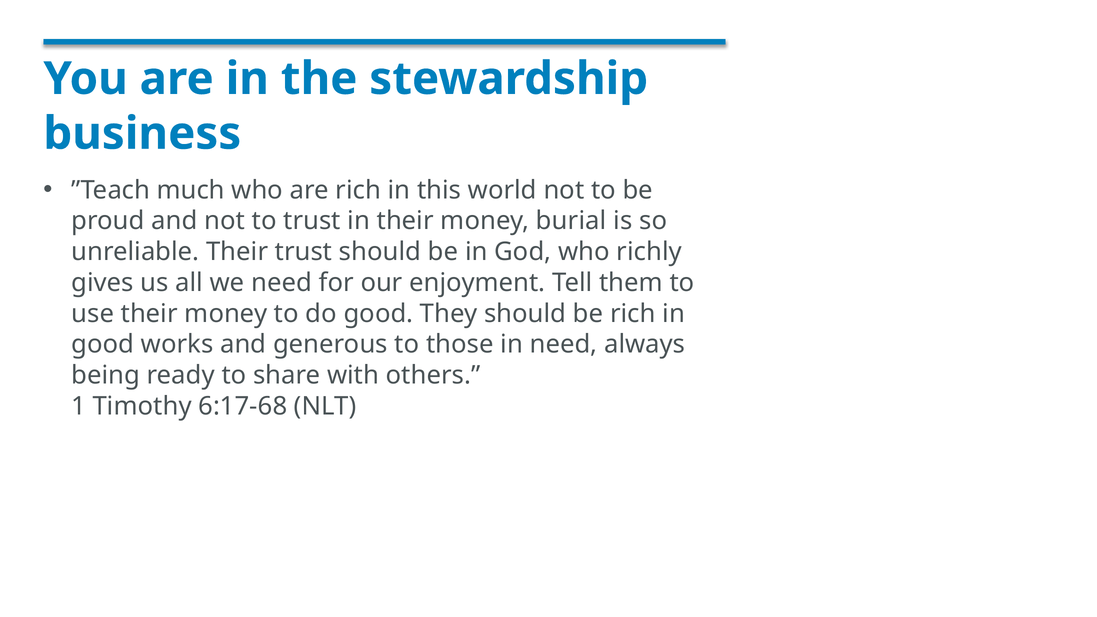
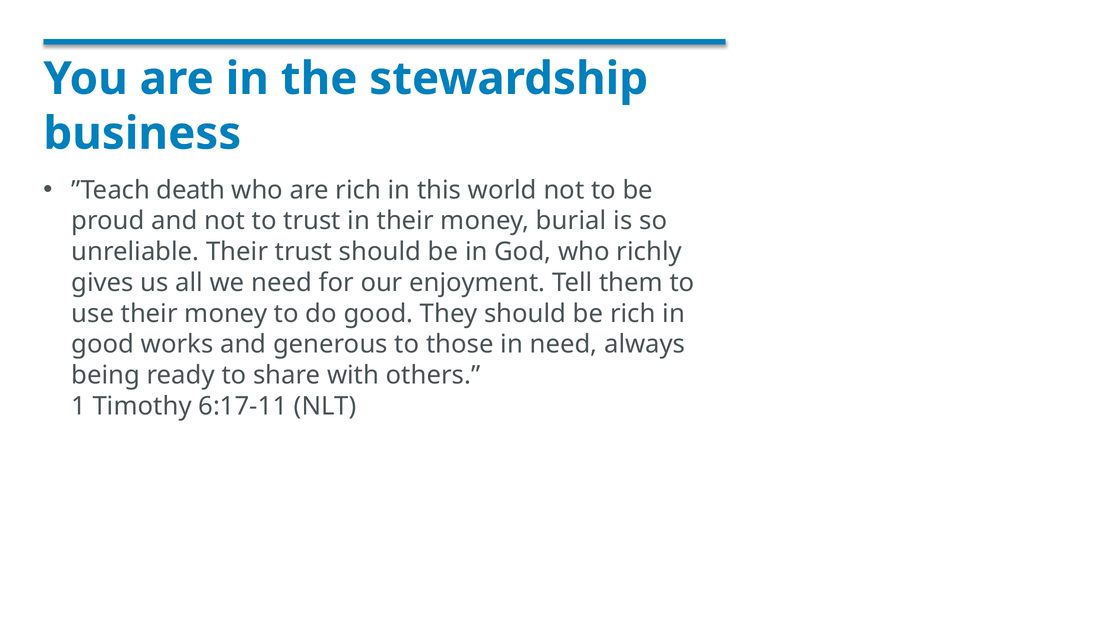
much: much -> death
6:17-68: 6:17-68 -> 6:17-11
